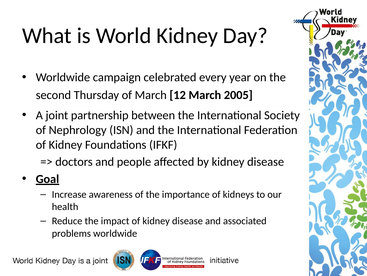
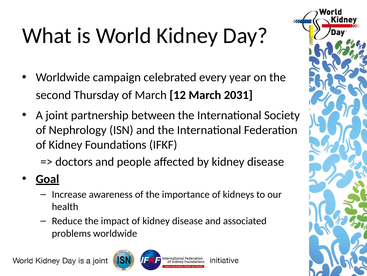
2005: 2005 -> 2031
